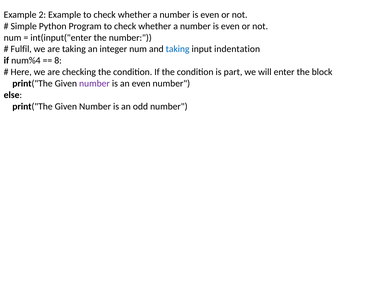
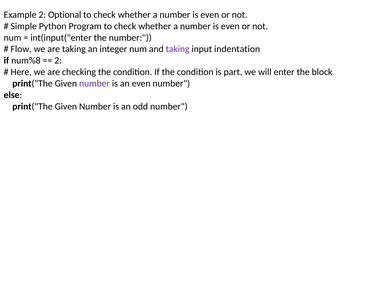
2 Example: Example -> Optional
Fulfil: Fulfil -> Flow
taking at (178, 49) colour: blue -> purple
num%4: num%4 -> num%8
8 at (58, 60): 8 -> 2
